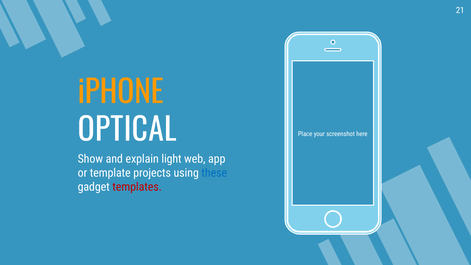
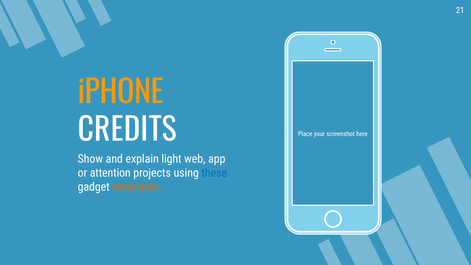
OPTICAL: OPTICAL -> CREDITS
template: template -> attention
templates colour: red -> orange
